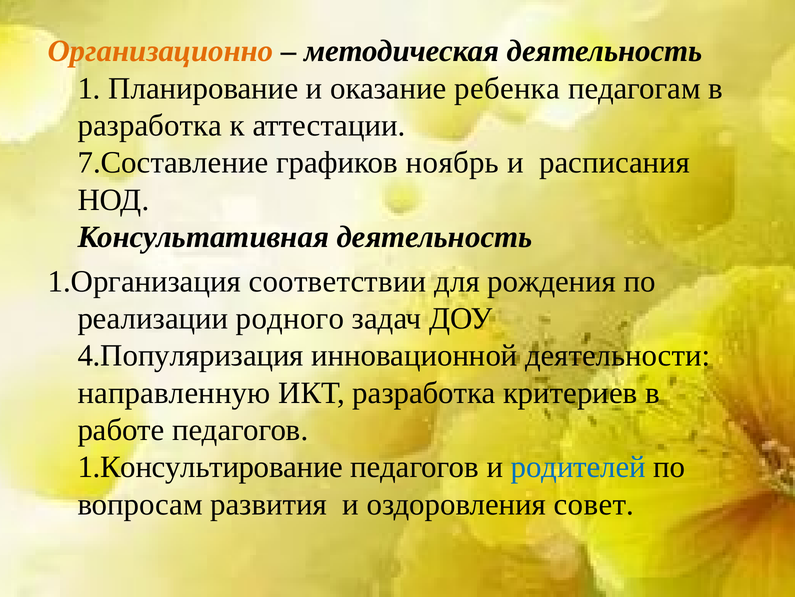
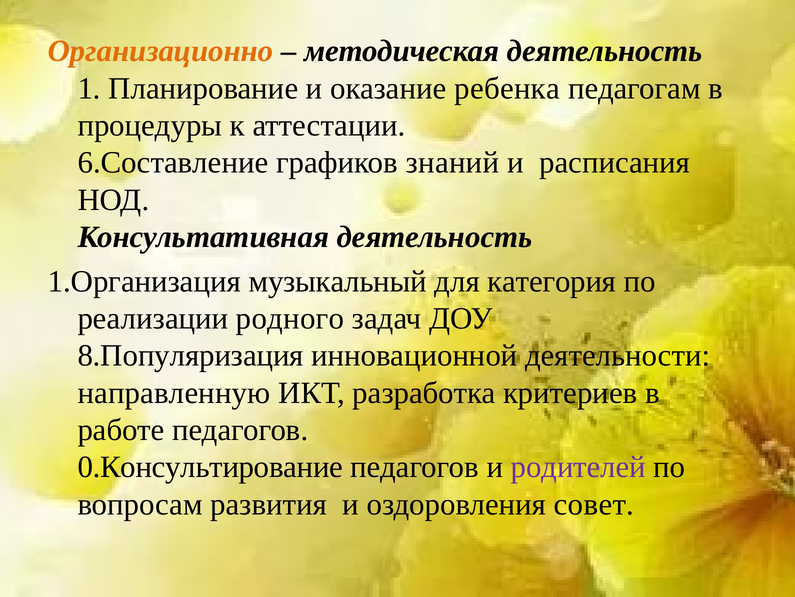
разработка at (150, 125): разработка -> процедуры
7.Составление: 7.Составление -> 6.Составление
ноябрь: ноябрь -> знаний
соответствии: соответствии -> музыкальный
рождения: рождения -> категория
4.Популяризация: 4.Популяризация -> 8.Популяризация
1.Консультирование: 1.Консультирование -> 0.Консультирование
родителей colour: blue -> purple
